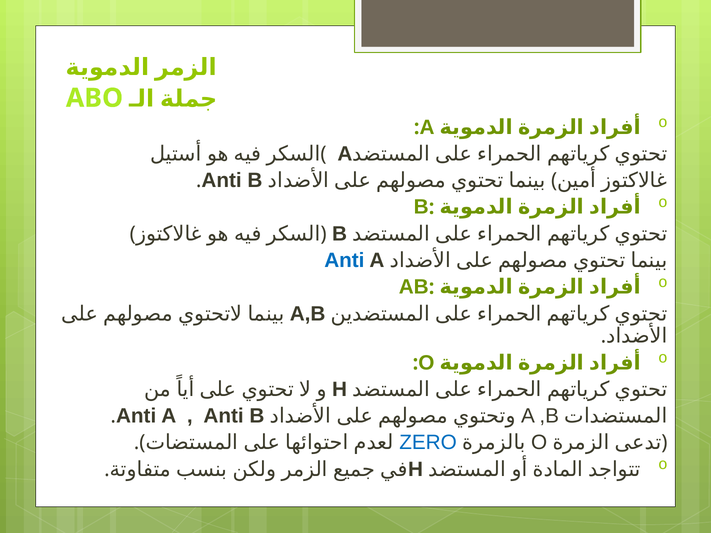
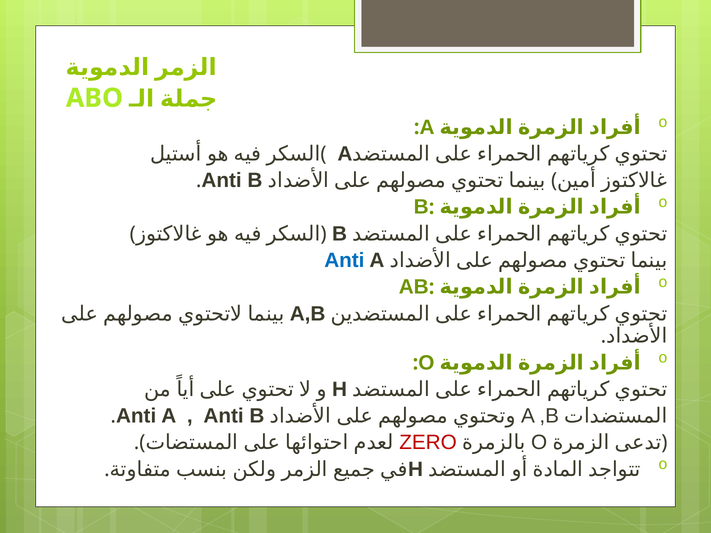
ZERO colour: blue -> red
